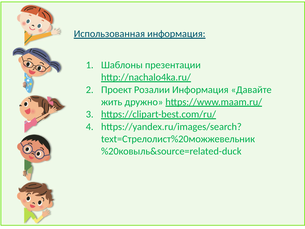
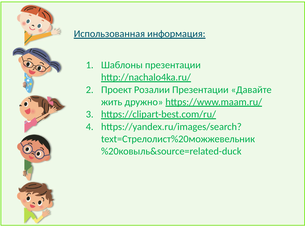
Розалии Информация: Информация -> Презентации
